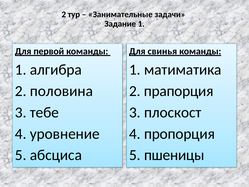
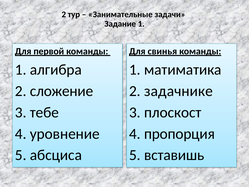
половина: половина -> сложение
прапорция: прапорция -> задачнике
пшеницы: пшеницы -> вставишь
